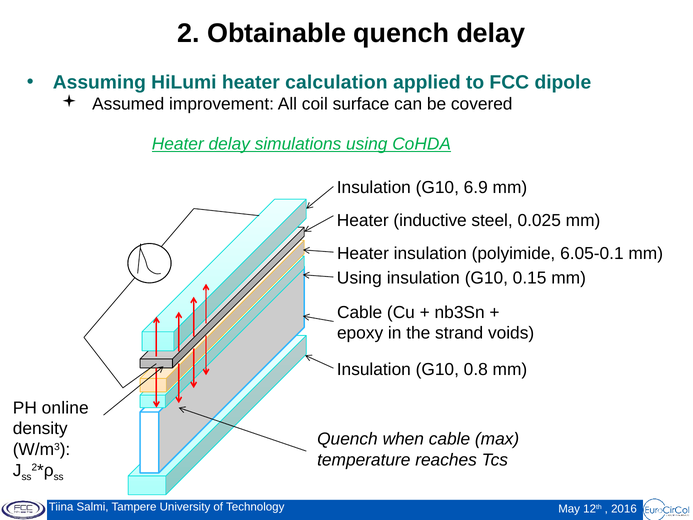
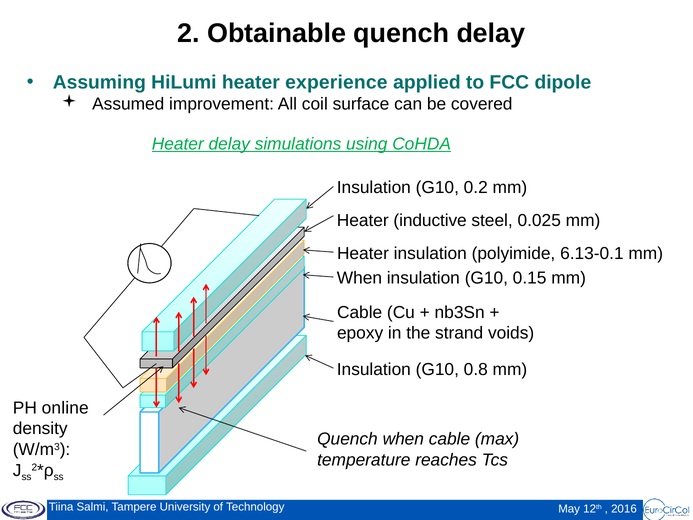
calculation: calculation -> experience
6.9: 6.9 -> 0.2
6.05-0.1: 6.05-0.1 -> 6.13-0.1
Using at (359, 278): Using -> When
